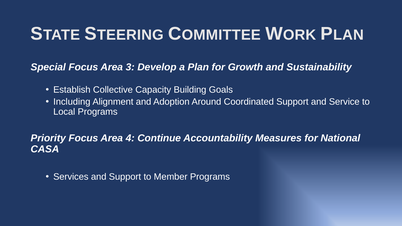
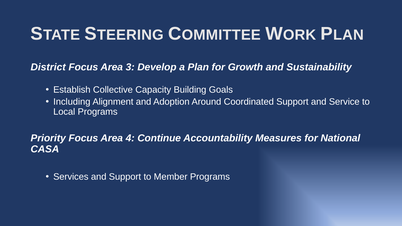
Special: Special -> District
